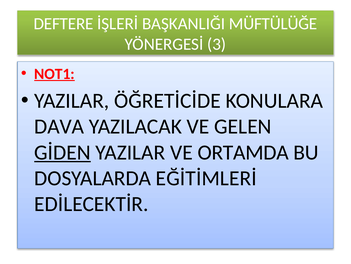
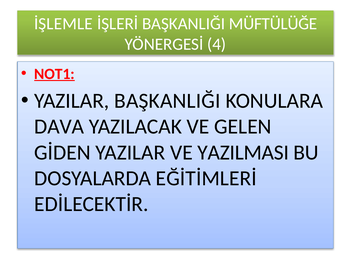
DEFTERE: DEFTERE -> İŞLEMLE
3: 3 -> 4
YAZILAR ÖĞRETİCİDE: ÖĞRETİCİDE -> BAŞKANLIĞI
GİDEN underline: present -> none
ORTAMDA: ORTAMDA -> YAZILMASI
